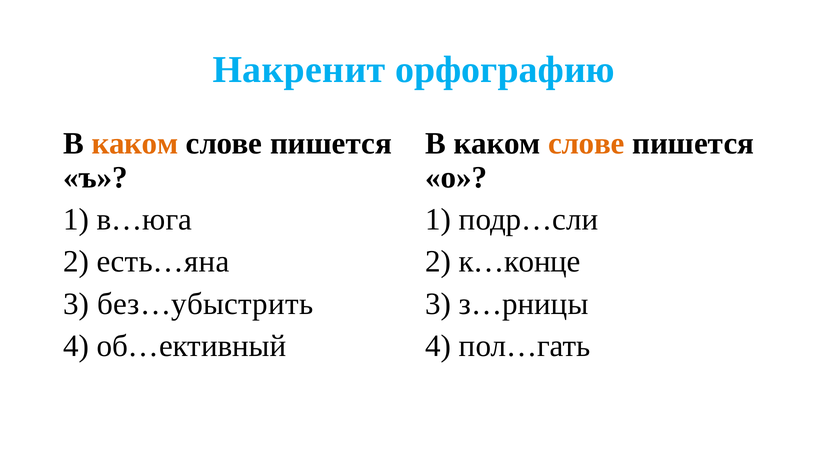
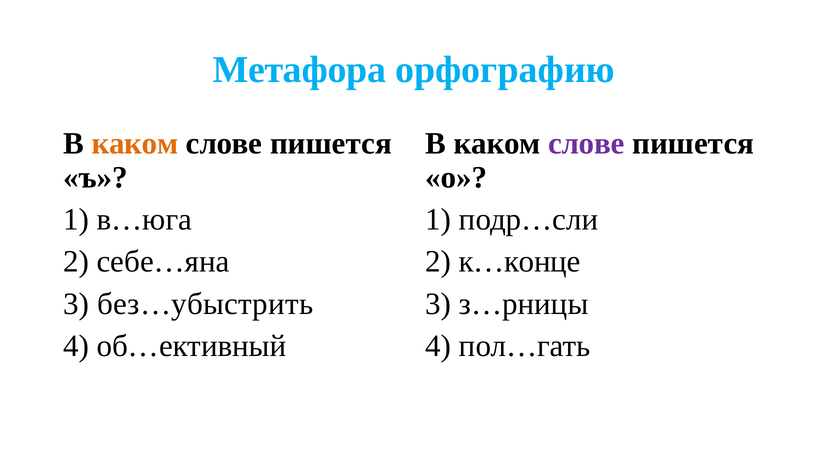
Накренит: Накренит -> Метафора
слове at (586, 144) colour: orange -> purple
есть…яна: есть…яна -> себе…яна
